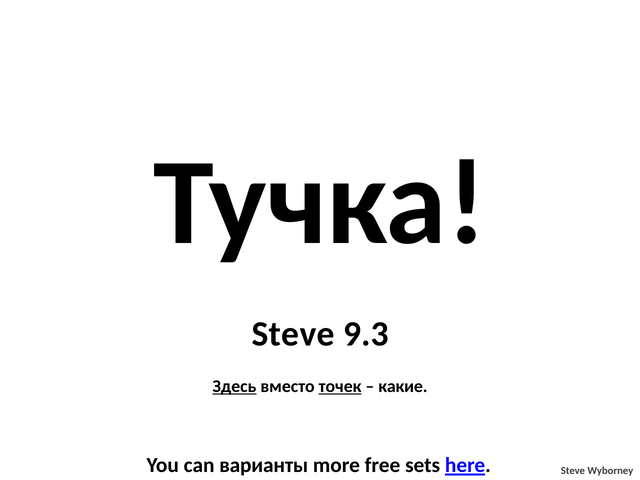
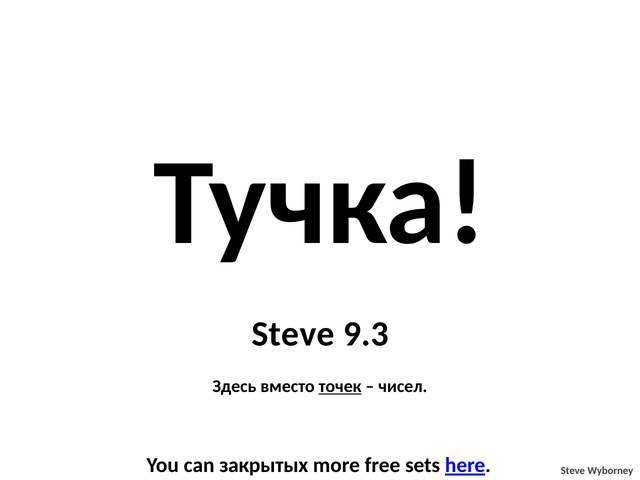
Здесь underline: present -> none
какие: какие -> чисел
варианты: варианты -> закрытых
